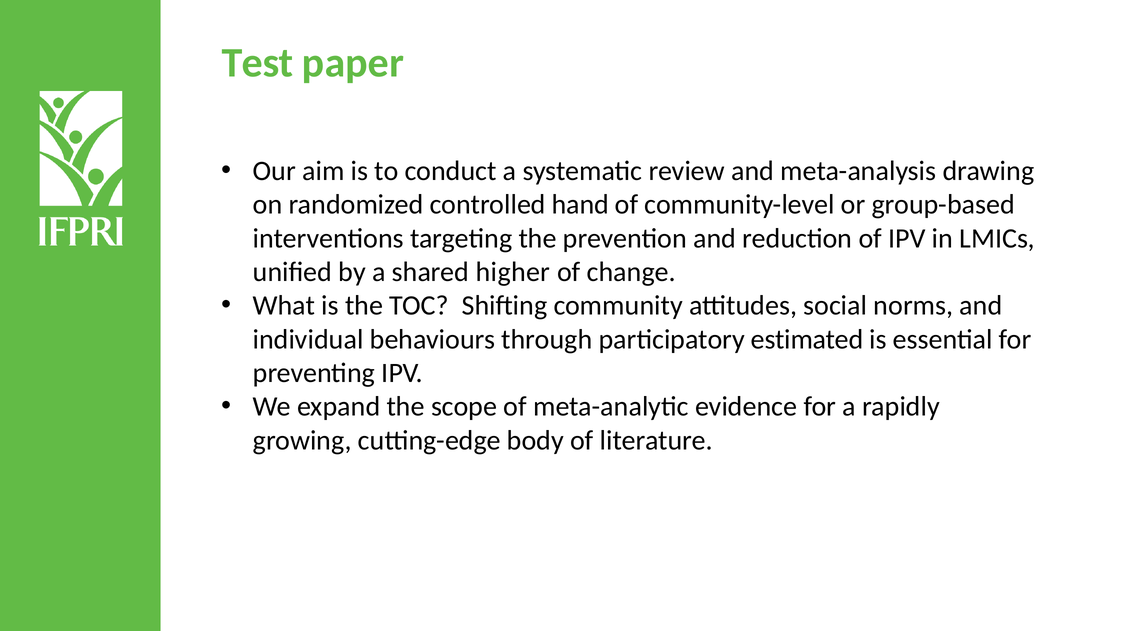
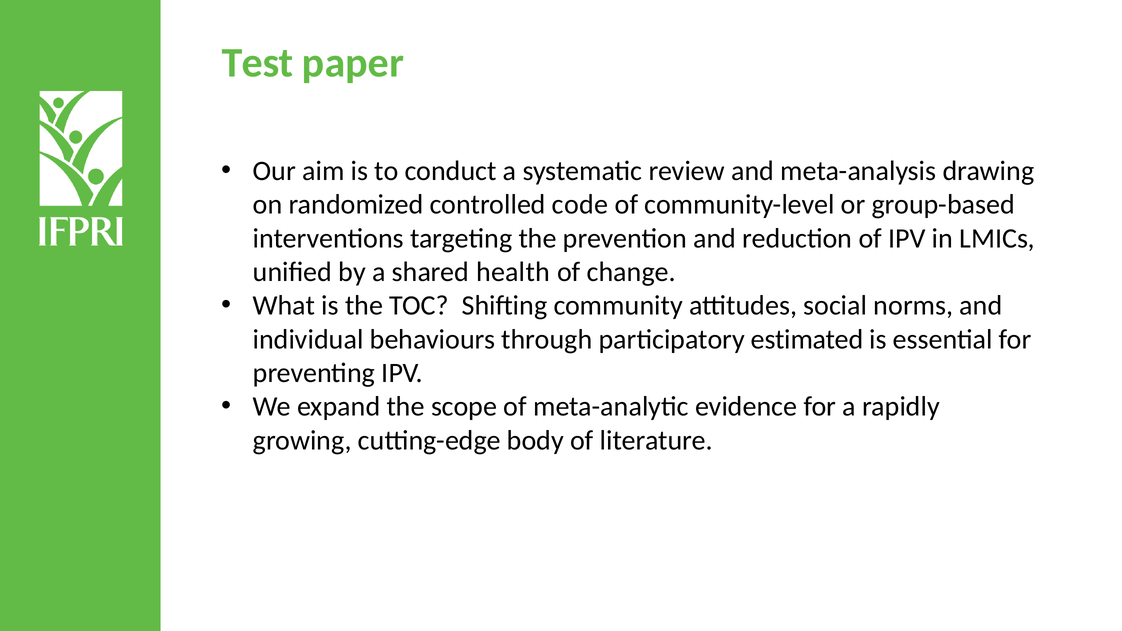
hand: hand -> code
higher: higher -> health
